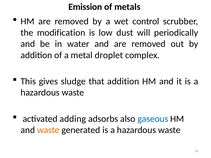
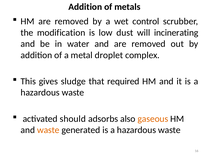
Emission at (85, 7): Emission -> Addition
periodically: periodically -> incinerating
that addition: addition -> required
adding: adding -> should
gaseous colour: blue -> orange
